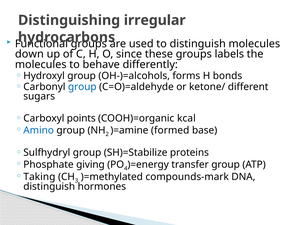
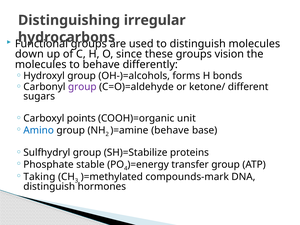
labels: labels -> vision
group at (82, 87) colour: blue -> purple
kcal: kcal -> unit
)=amine formed: formed -> behave
giving: giving -> stable
